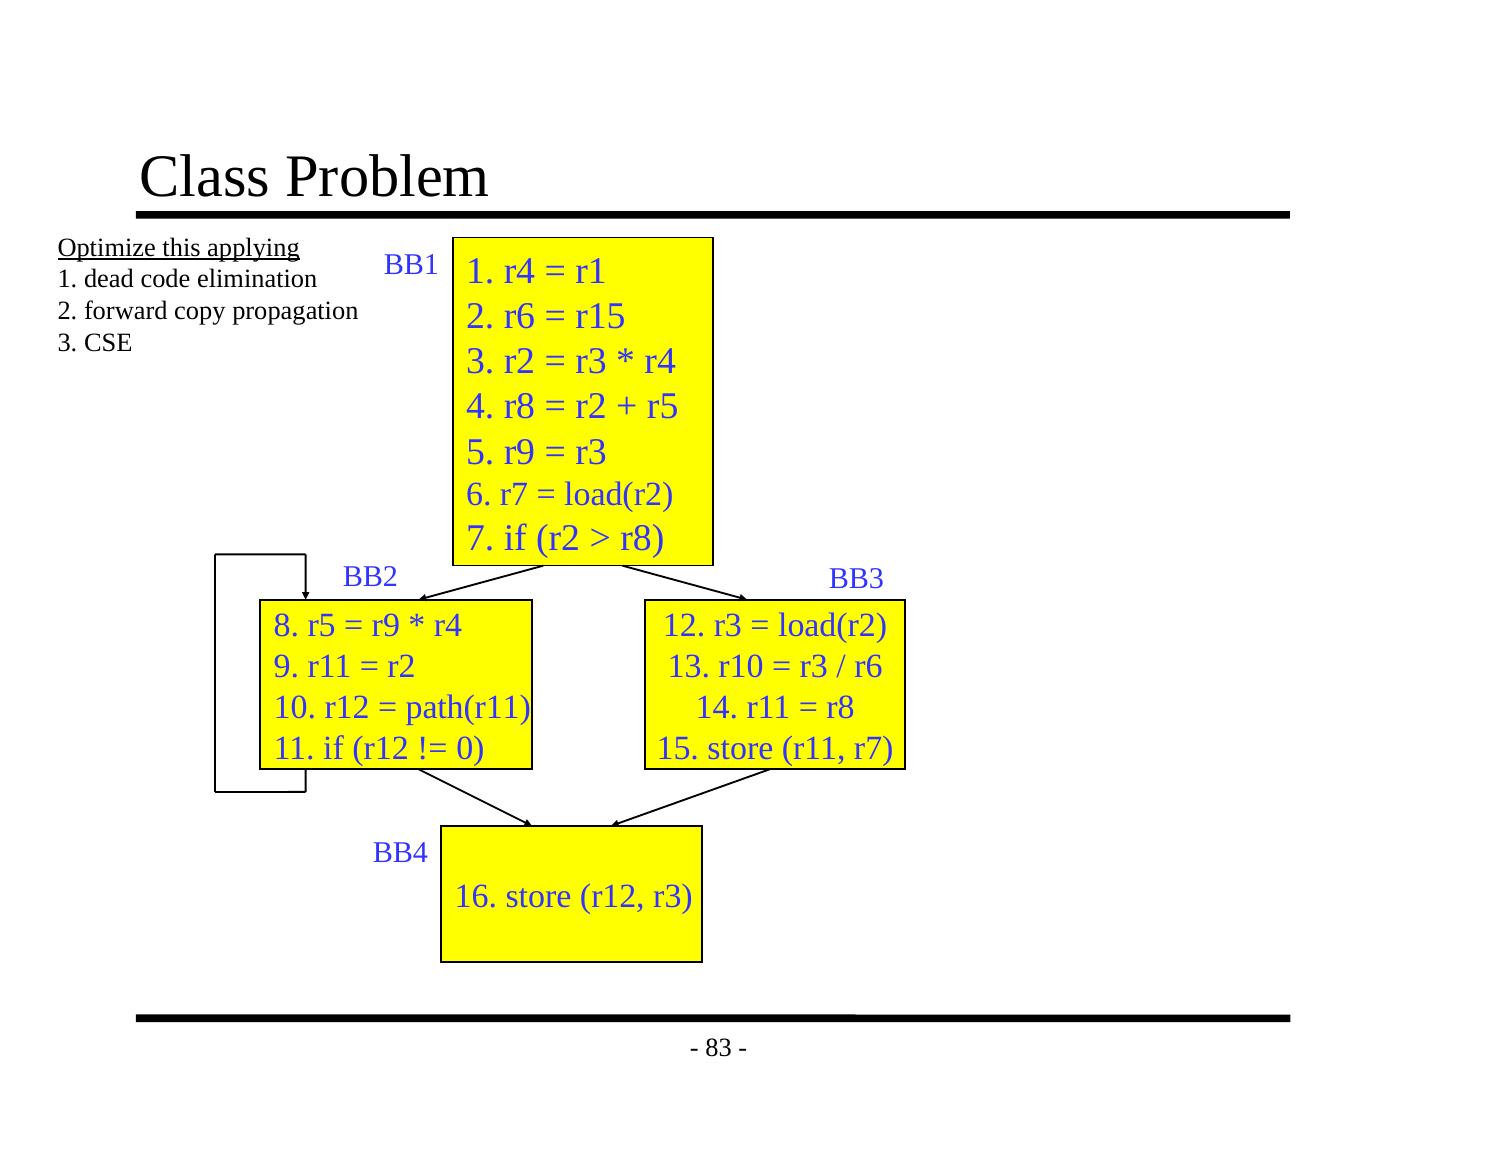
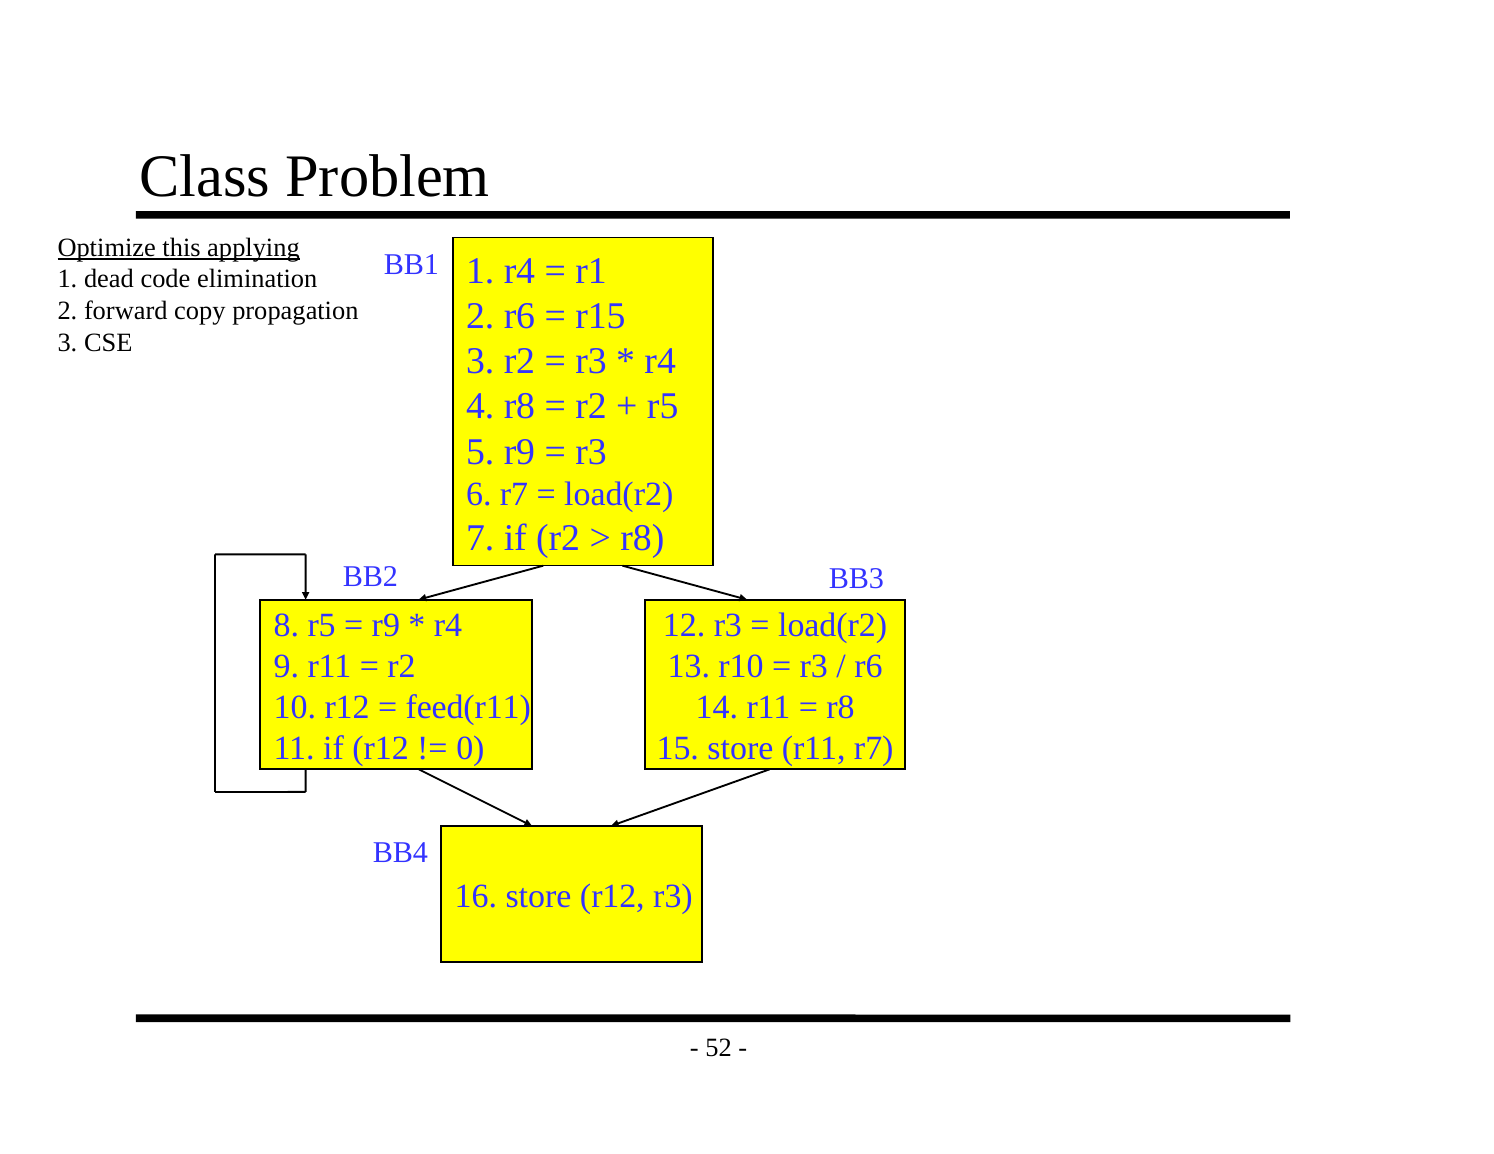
path(r11: path(r11 -> feed(r11
83: 83 -> 52
